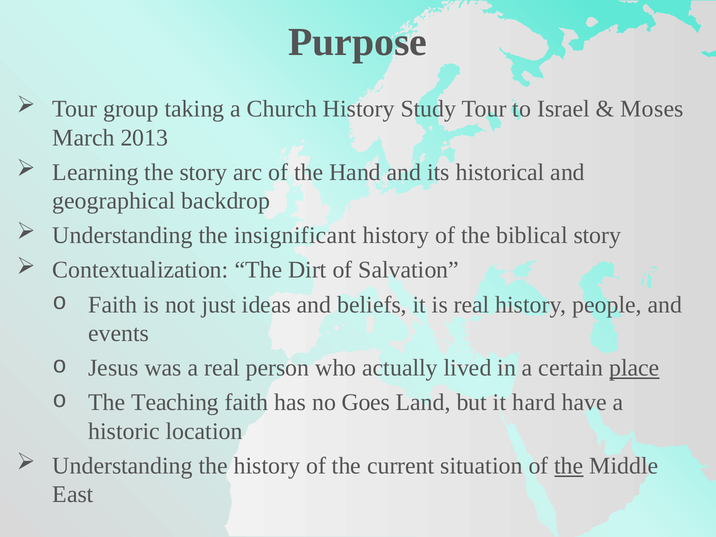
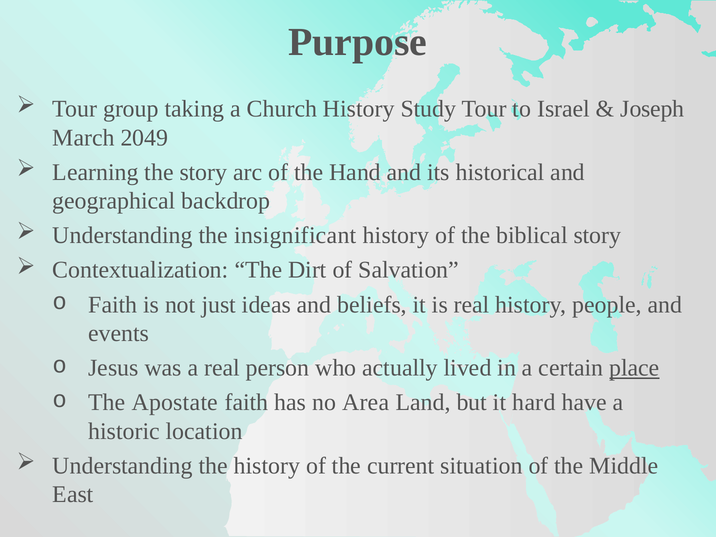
Moses: Moses -> Joseph
2013: 2013 -> 2049
Teaching: Teaching -> Apostate
Goes: Goes -> Area
the at (569, 466) underline: present -> none
